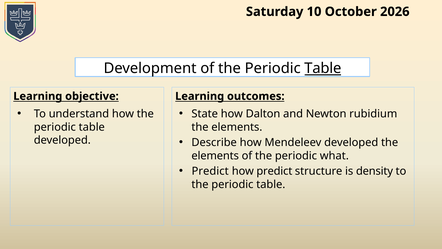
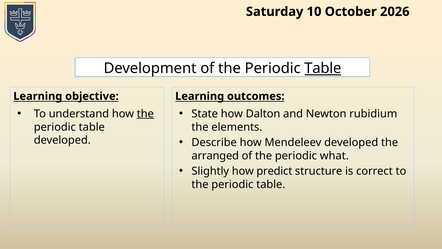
the at (145, 114) underline: none -> present
elements at (215, 156): elements -> arranged
Predict at (210, 171): Predict -> Slightly
density: density -> correct
